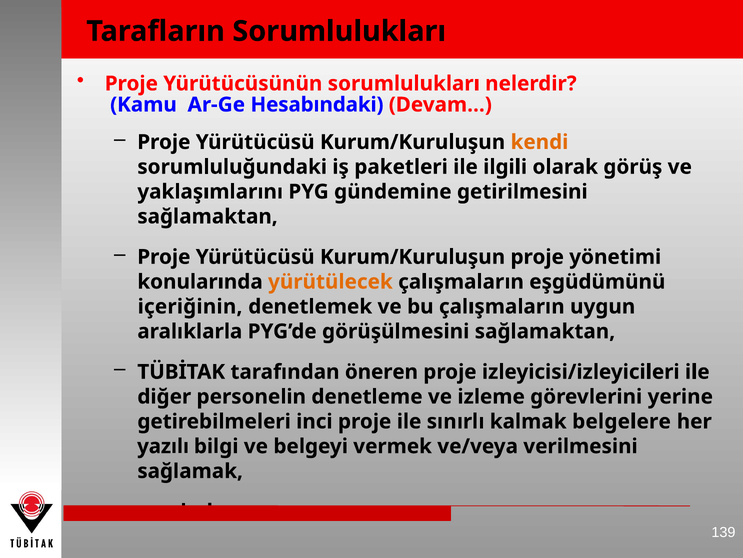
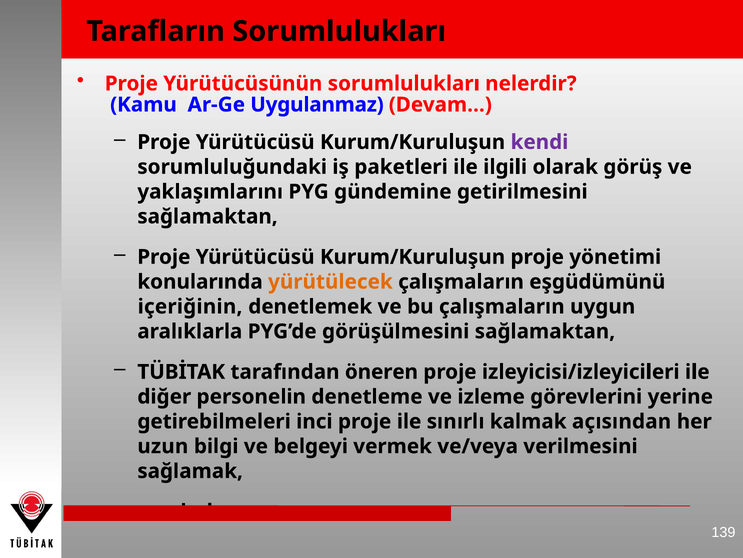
Hesabındaki: Hesabındaki -> Uygulanmaz
kendi colour: orange -> purple
belgelere: belgelere -> açısından
yazılı: yazılı -> uzun
